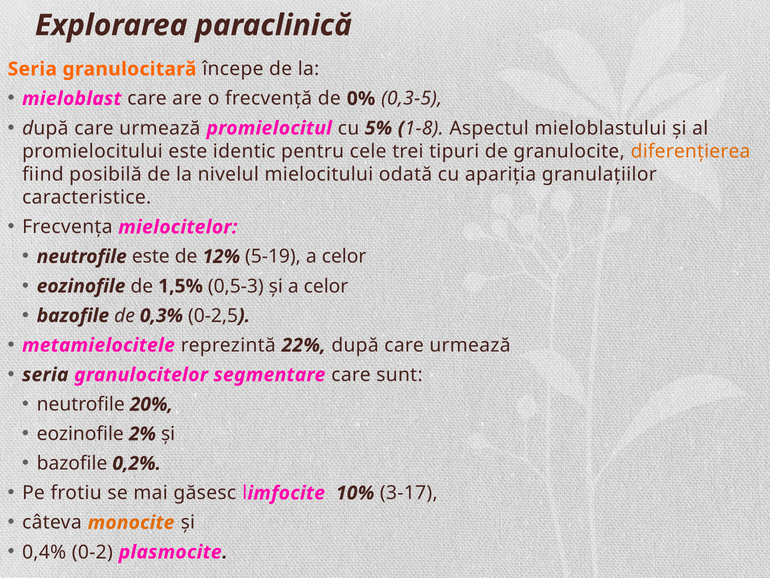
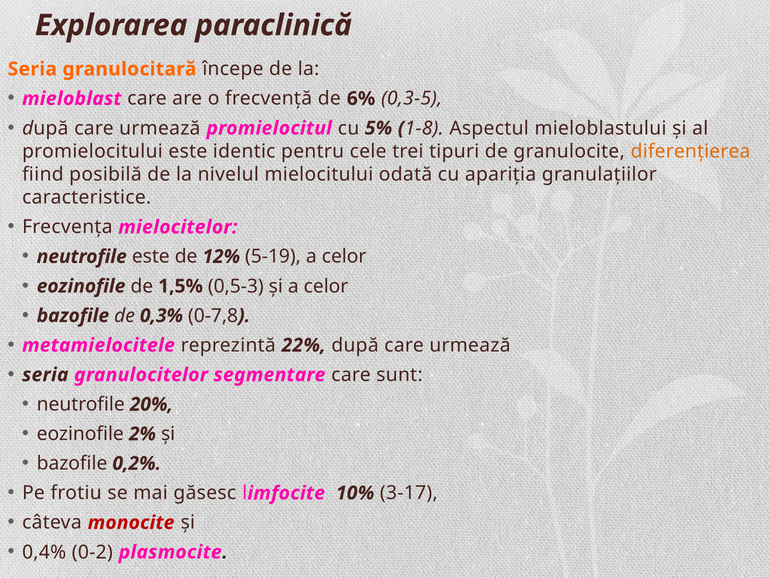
0%: 0% -> 6%
0-2,5: 0-2,5 -> 0-7,8
monocite colour: orange -> red
